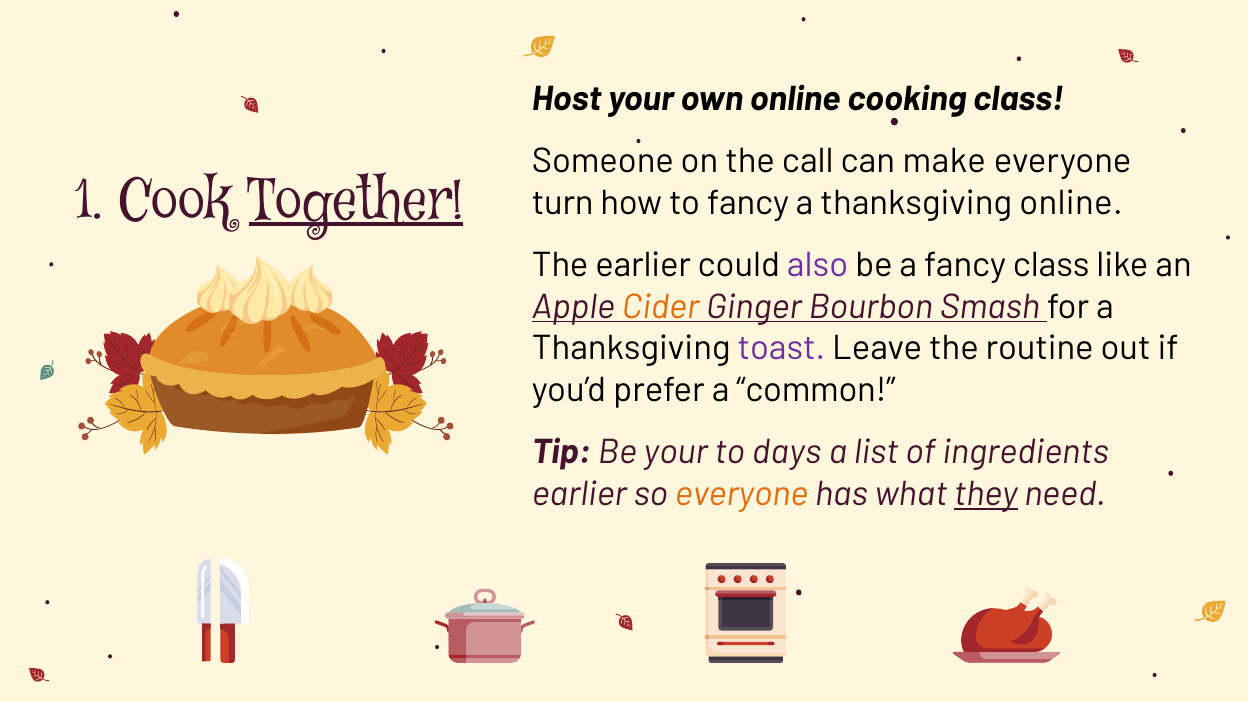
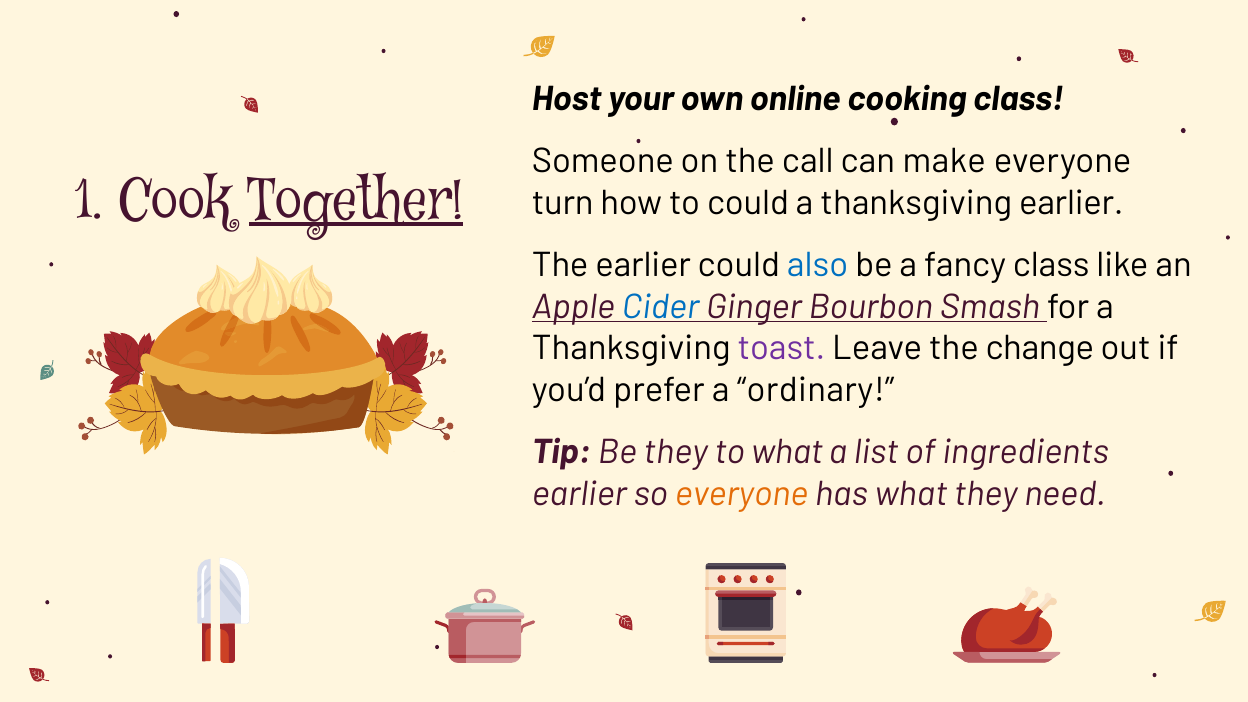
to fancy: fancy -> could
thanksgiving online: online -> earlier
also colour: purple -> blue
Cider colour: orange -> blue
routine: routine -> change
common: common -> ordinary
Be your: your -> they
to days: days -> what
they at (986, 494) underline: present -> none
